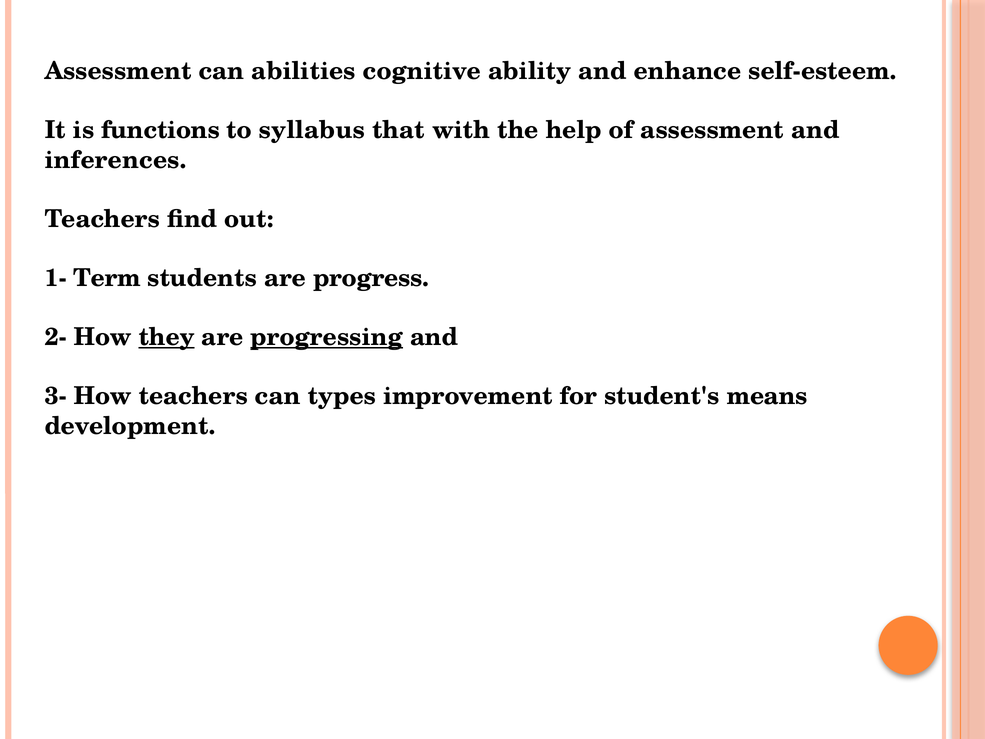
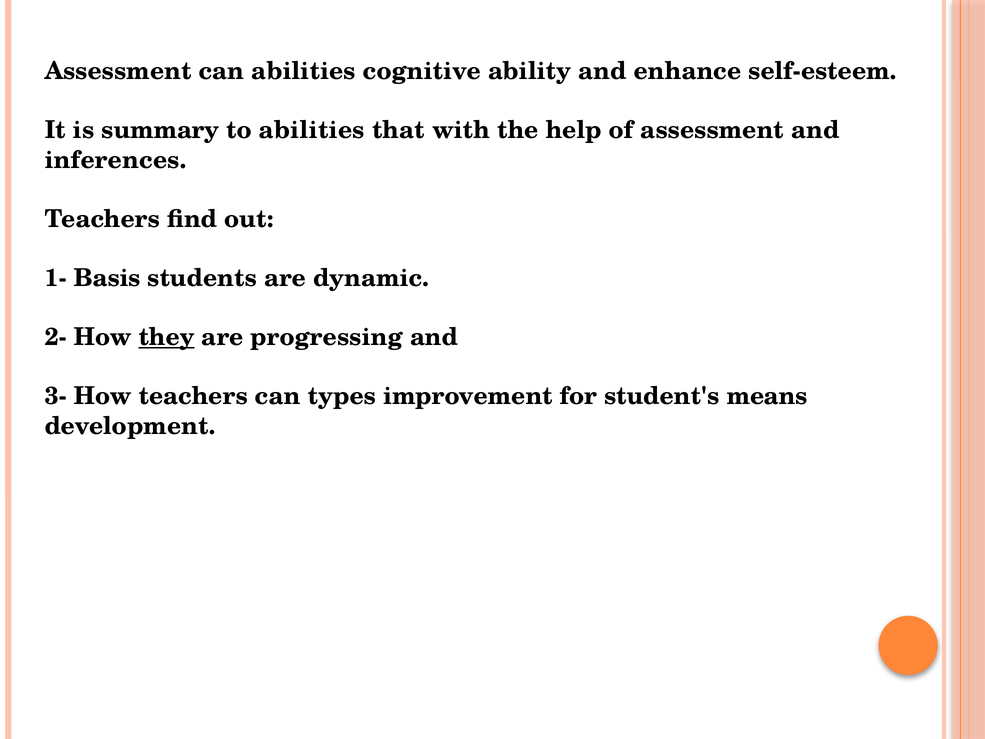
functions: functions -> summary
to syllabus: syllabus -> abilities
Term: Term -> Basis
progress: progress -> dynamic
progressing underline: present -> none
